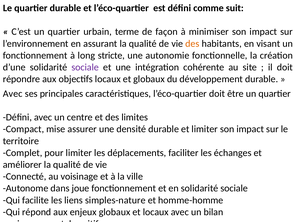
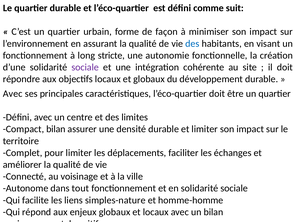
terme: terme -> forme
des at (192, 44) colour: orange -> blue
Compact mise: mise -> bilan
joue: joue -> tout
